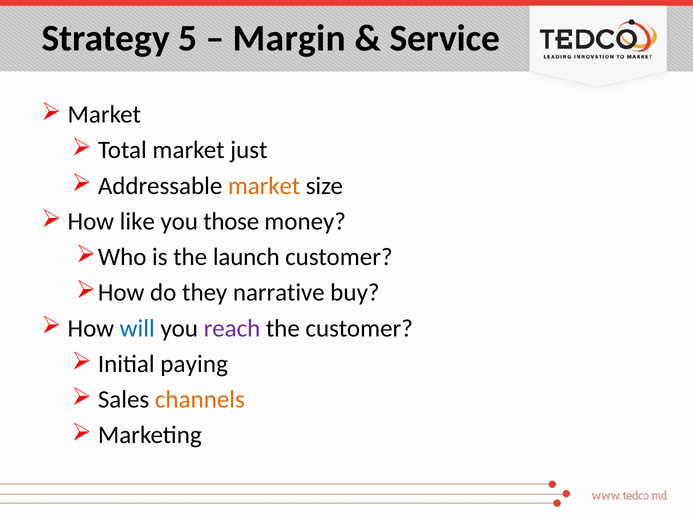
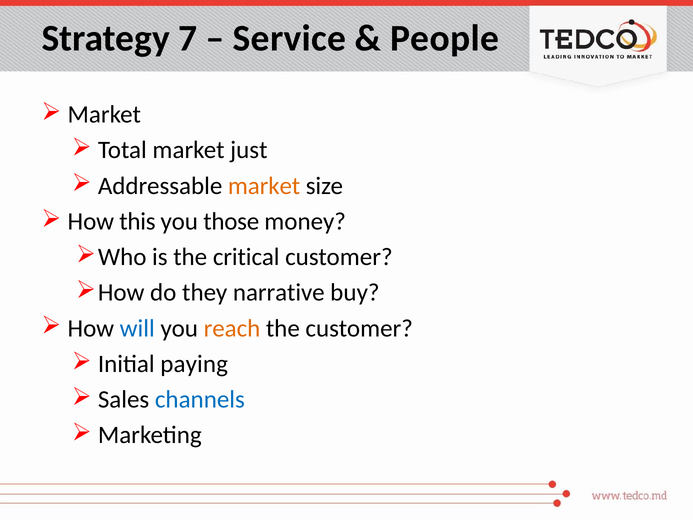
5: 5 -> 7
Margin: Margin -> Service
Service: Service -> People
like: like -> this
launch: launch -> critical
reach colour: purple -> orange
channels colour: orange -> blue
